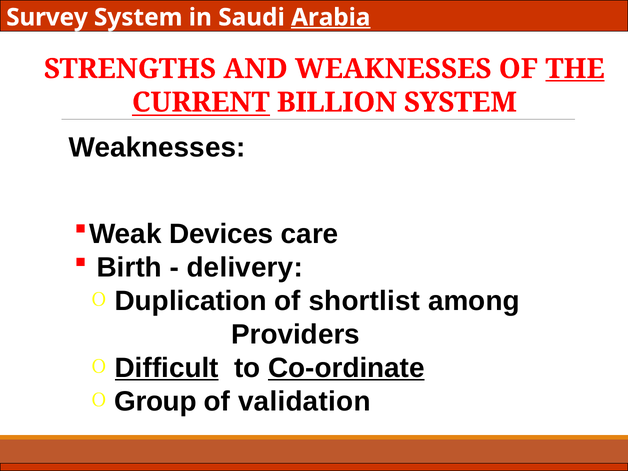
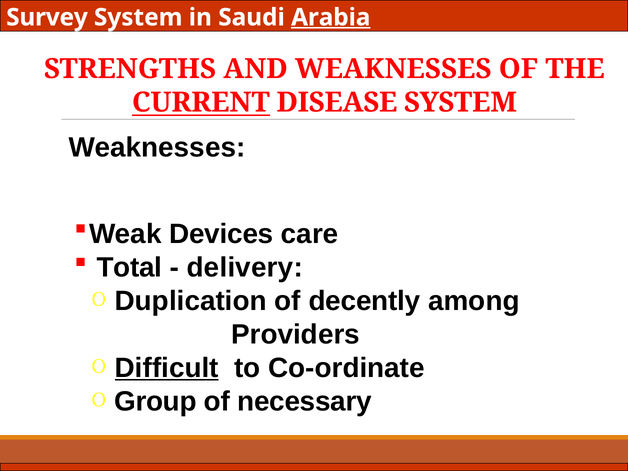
THE underline: present -> none
BILLION: BILLION -> DISEASE
Birth: Birth -> Total
shortlist: shortlist -> decently
Co-ordinate underline: present -> none
validation: validation -> necessary
